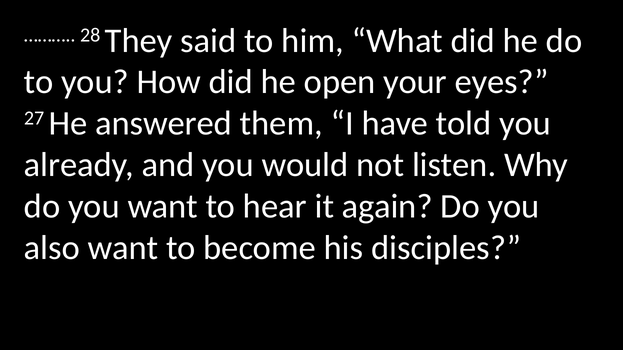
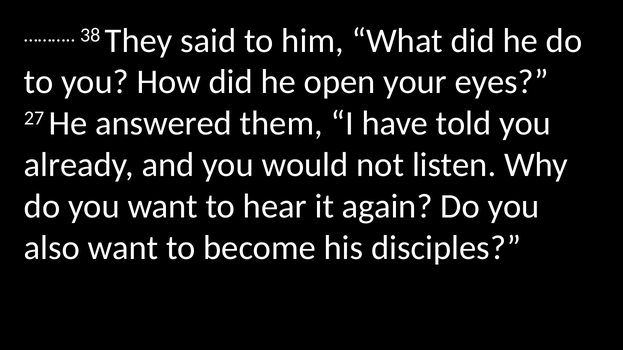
28: 28 -> 38
